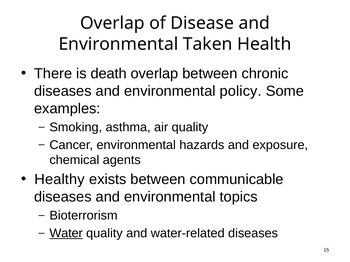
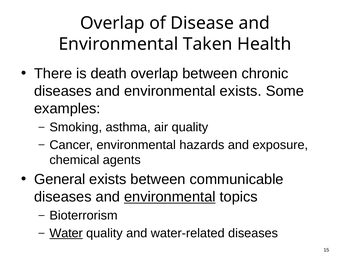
environmental policy: policy -> exists
Healthy: Healthy -> General
environmental at (170, 197) underline: none -> present
